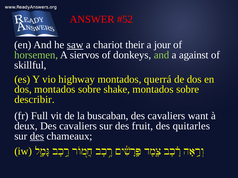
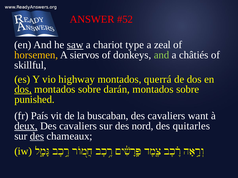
their: their -> type
jour: jour -> zeal
horsemen colour: light green -> yellow
against: against -> châtiés
dos at (23, 90) underline: none -> present
shake: shake -> darán
describir: describir -> punished
Full: Full -> País
deux underline: none -> present
fruit: fruit -> nord
